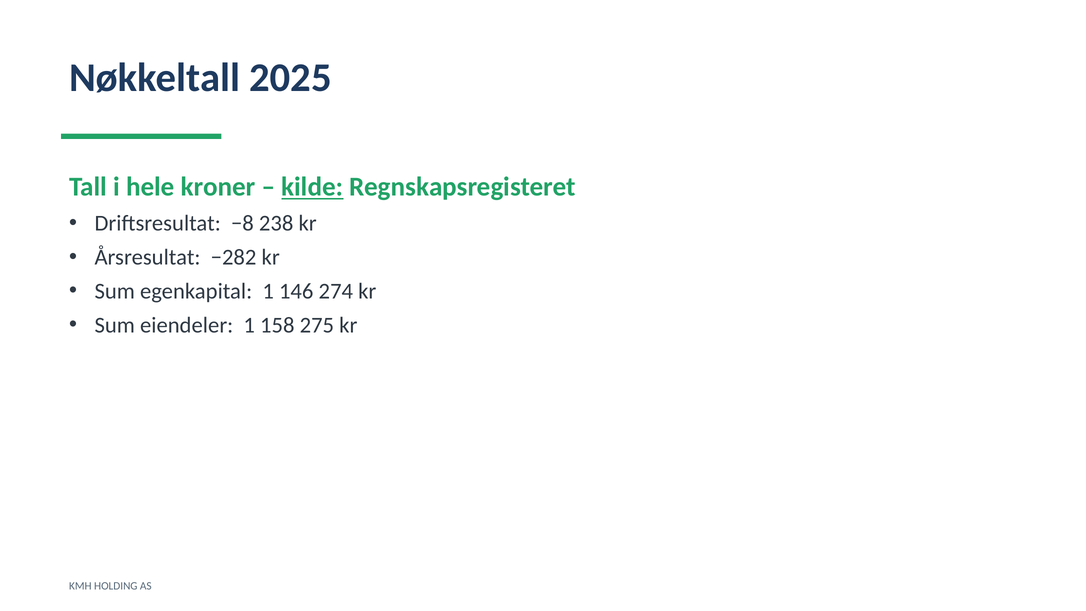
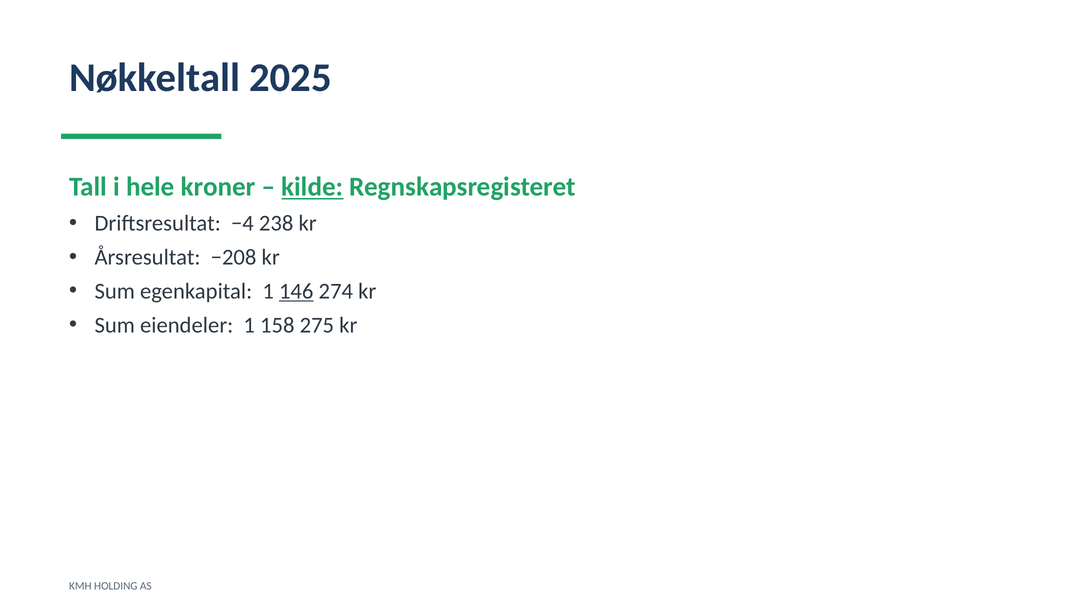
−8: −8 -> −4
−282: −282 -> −208
146 underline: none -> present
